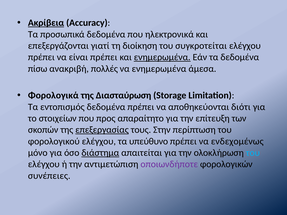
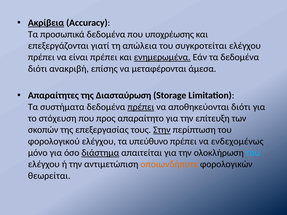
ηλεκτρονικά: ηλεκτρονικά -> υποχρέωσης
διοίκηση: διοίκηση -> απώλεια
πίσω at (38, 69): πίσω -> διότι
πολλές: πολλές -> επίσης
να ενημερωμένα: ενημερωμένα -> μεταφέρονται
Φορολογικά: Φορολογικά -> Απαραίτητες
εντοπισμός: εντοπισμός -> συστήματα
πρέπει at (141, 107) underline: none -> present
στοιχείων: στοιχείων -> στόχευση
επεξεργασίας underline: present -> none
Στην underline: none -> present
οποιωνδήποτε colour: purple -> orange
συνέπειες: συνέπειες -> θεωρείται
